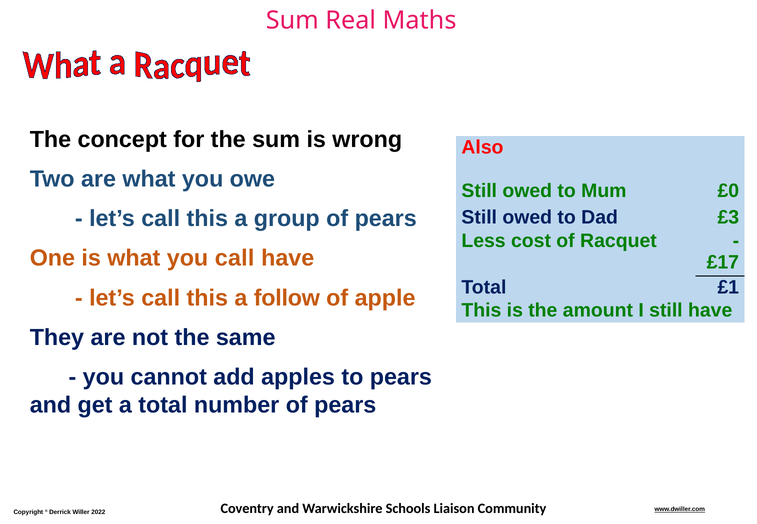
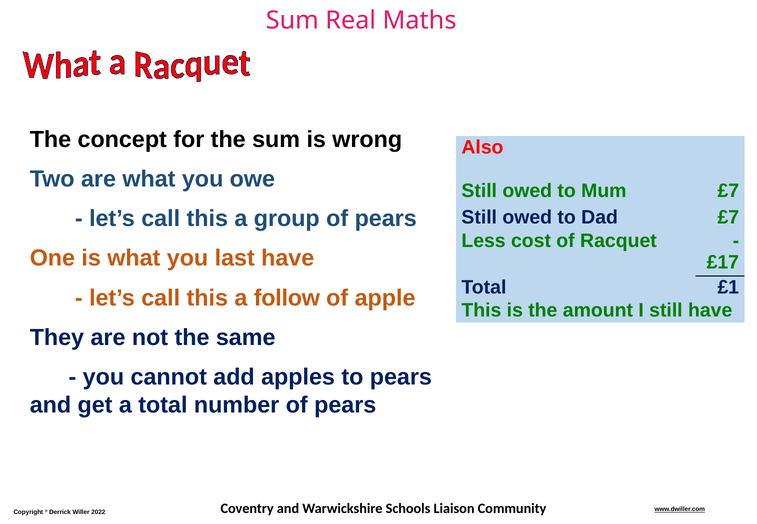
£0 at (728, 191): £0 -> £7
£3 at (728, 217): £3 -> £7
you call: call -> last
